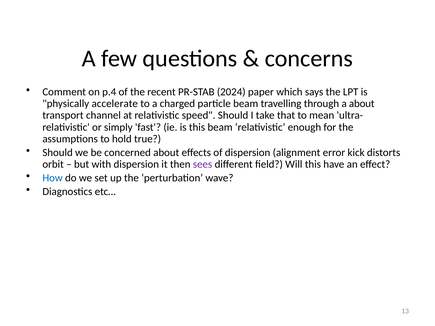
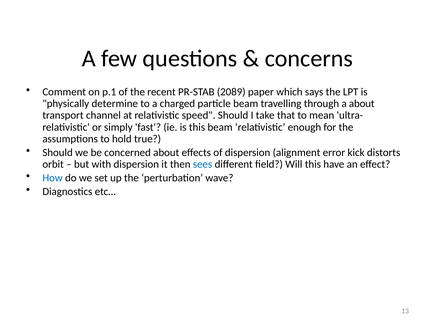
p.4: p.4 -> p.1
2024: 2024 -> 2089
accelerate: accelerate -> determine
sees colour: purple -> blue
